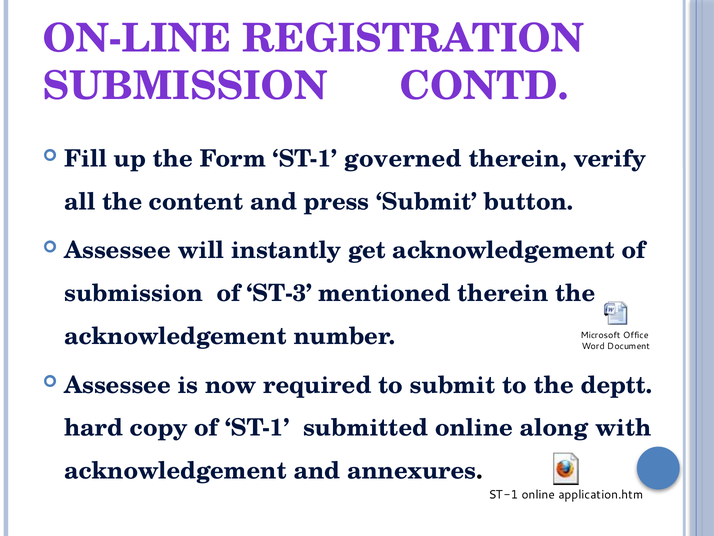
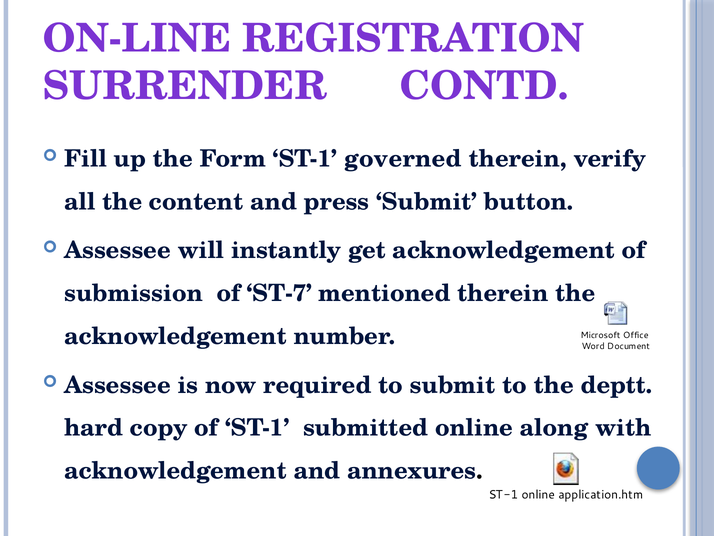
SUBMISSION at (185, 86): SUBMISSION -> SURRENDER
ST-3: ST-3 -> ST-7
